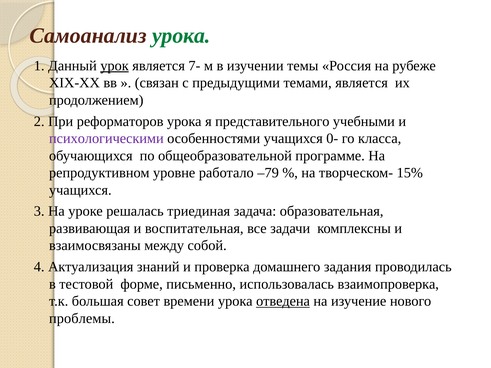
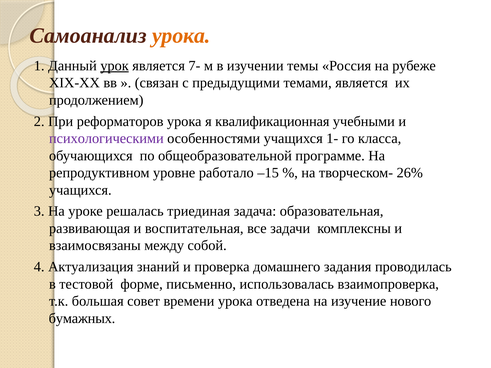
урока at (181, 36) colour: green -> orange
представительного: представительного -> квалификационная
0-: 0- -> 1-
–79: –79 -> –15
15%: 15% -> 26%
отведена underline: present -> none
проблемы: проблемы -> бумажных
